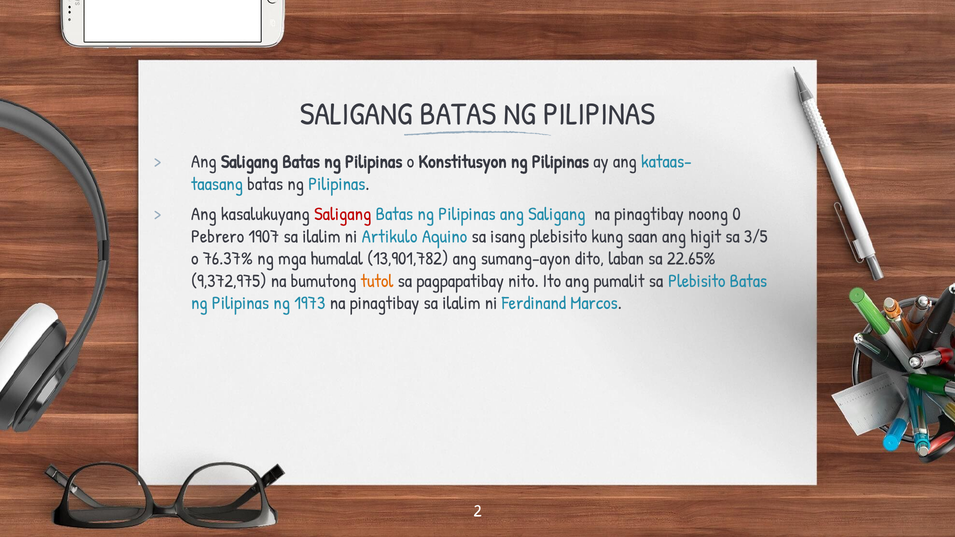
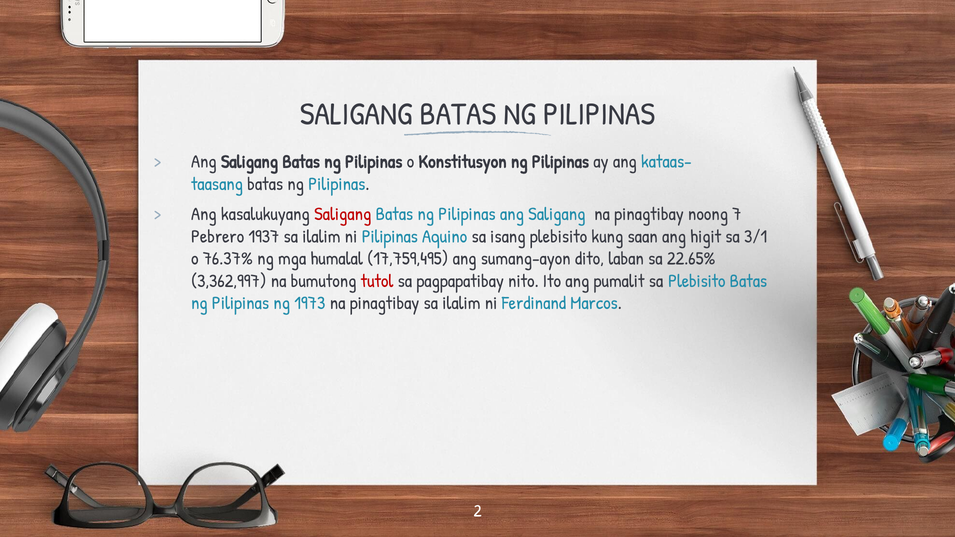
0: 0 -> 7
1907: 1907 -> 1937
ni Artikulo: Artikulo -> Pilipinas
3/5: 3/5 -> 3/1
13,901,782: 13,901,782 -> 17,759,495
9,372,975: 9,372,975 -> 3,362,997
tutol colour: orange -> red
